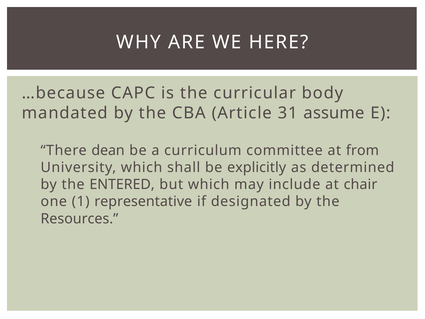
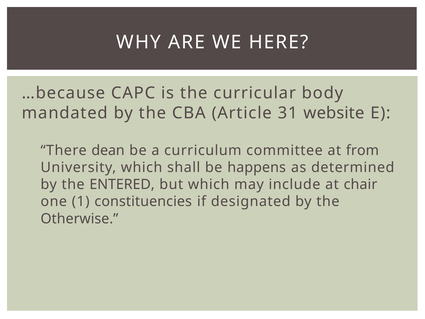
assume: assume -> website
explicitly: explicitly -> happens
representative: representative -> constituencies
Resources: Resources -> Otherwise
